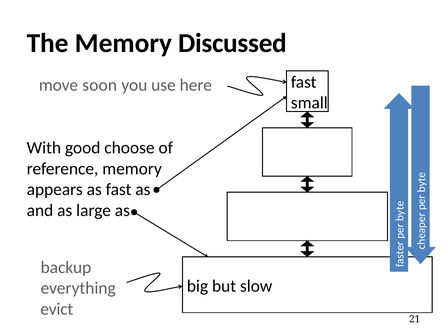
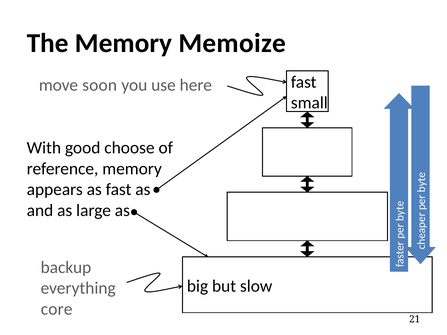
Discussed: Discussed -> Memoize
evict: evict -> core
